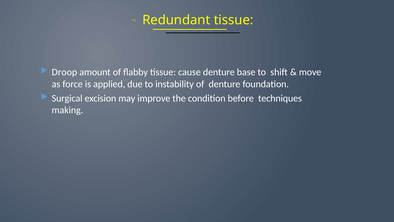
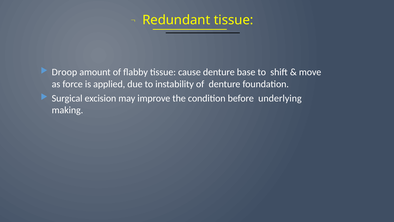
techniques: techniques -> underlying
